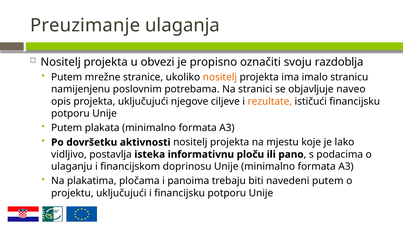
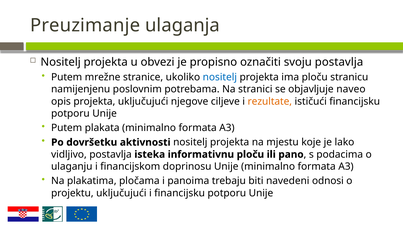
svoju razdoblja: razdoblja -> postavlja
nositelj at (220, 77) colour: orange -> blue
ima imalo: imalo -> ploču
navedeni putem: putem -> odnosi
